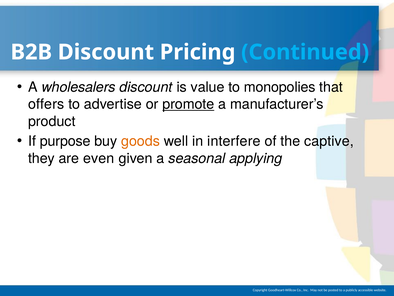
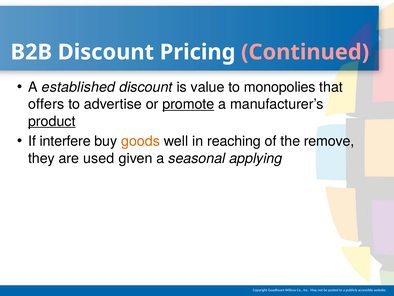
Continued colour: light blue -> pink
wholesalers: wholesalers -> established
product underline: none -> present
purpose: purpose -> interfere
interfere: interfere -> reaching
captive: captive -> remove
even: even -> used
